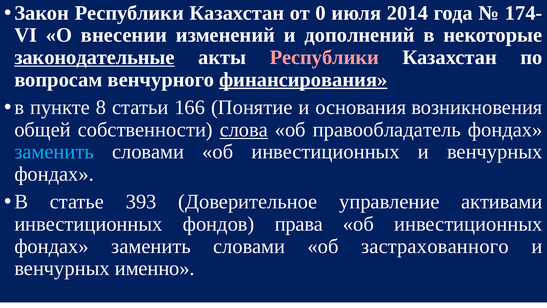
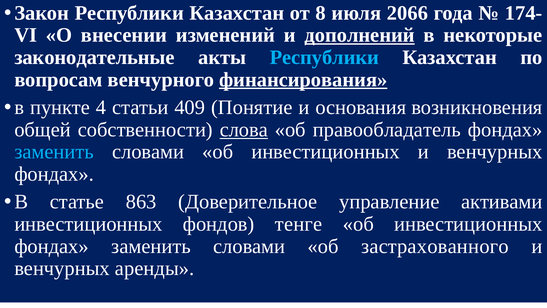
0: 0 -> 8
2014: 2014 -> 2066
дополнений underline: none -> present
законодательные underline: present -> none
Республики at (324, 57) colour: pink -> light blue
8: 8 -> 4
166: 166 -> 409
393: 393 -> 863
права: права -> тенге
именно: именно -> аренды
